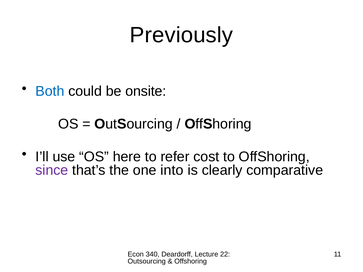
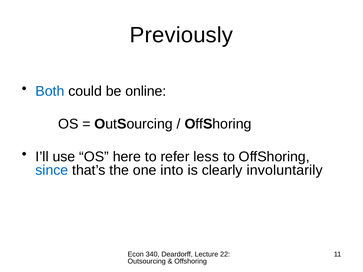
onsite: onsite -> online
cost: cost -> less
since colour: purple -> blue
comparative: comparative -> involuntarily
